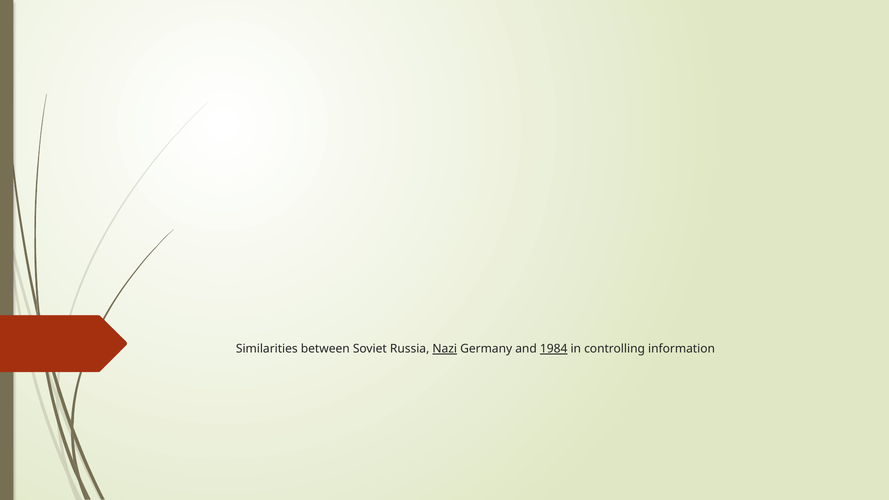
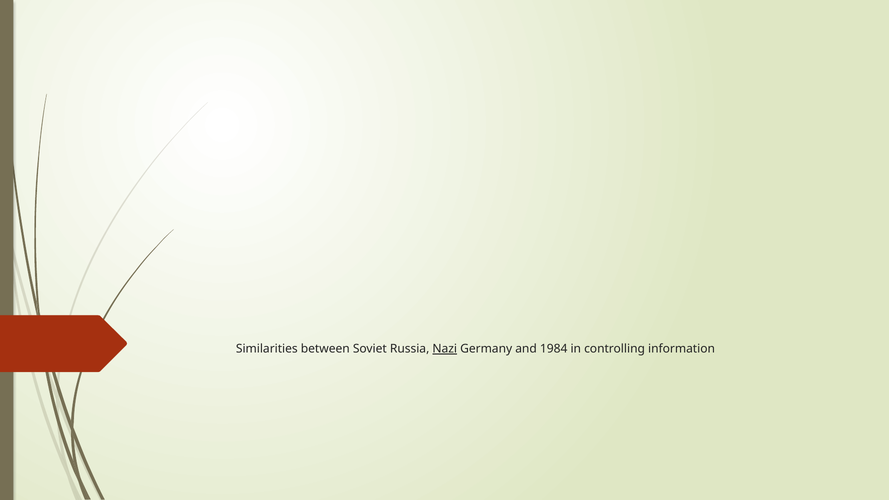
1984 underline: present -> none
